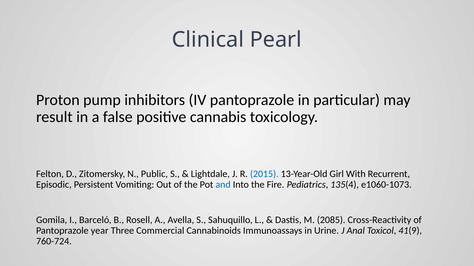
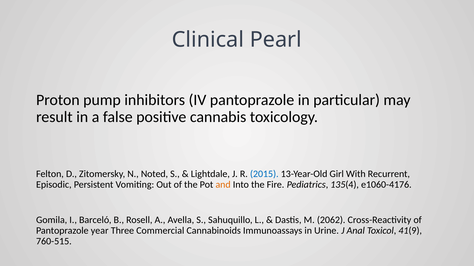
Public: Public -> Noted
and colour: blue -> orange
e1060-1073: e1060-1073 -> e1060-4176
2085: 2085 -> 2062
760-724: 760-724 -> 760-515
